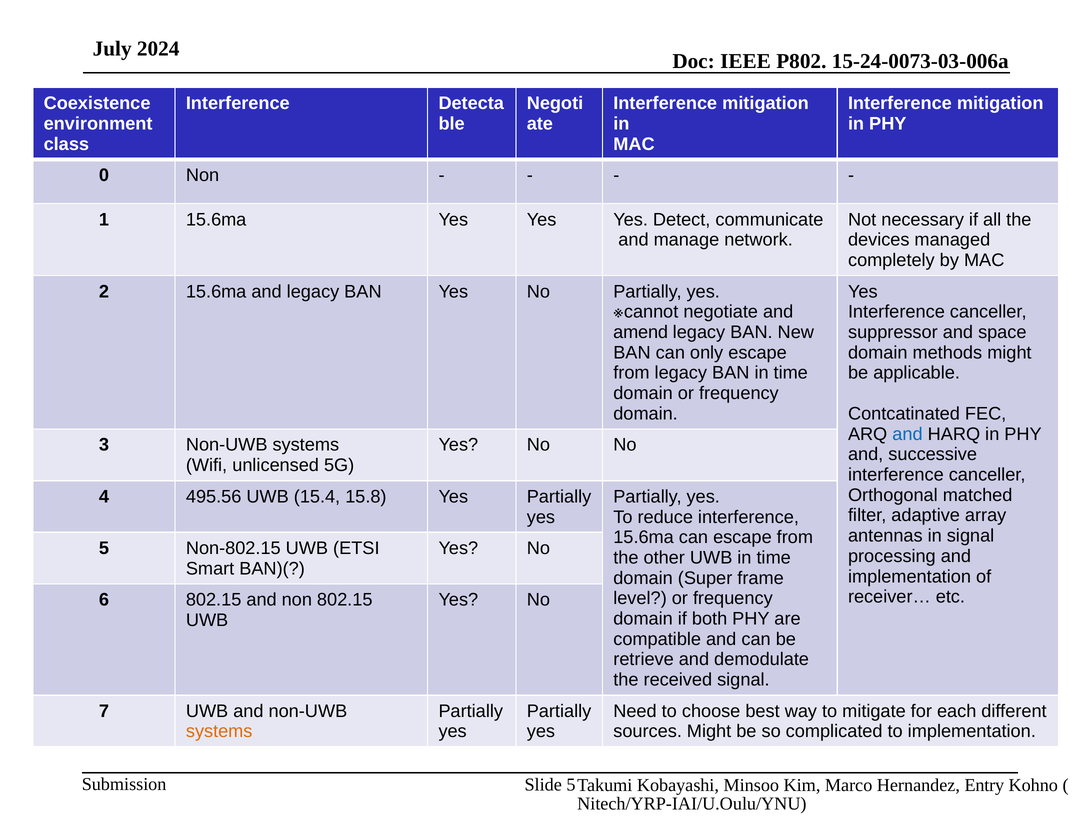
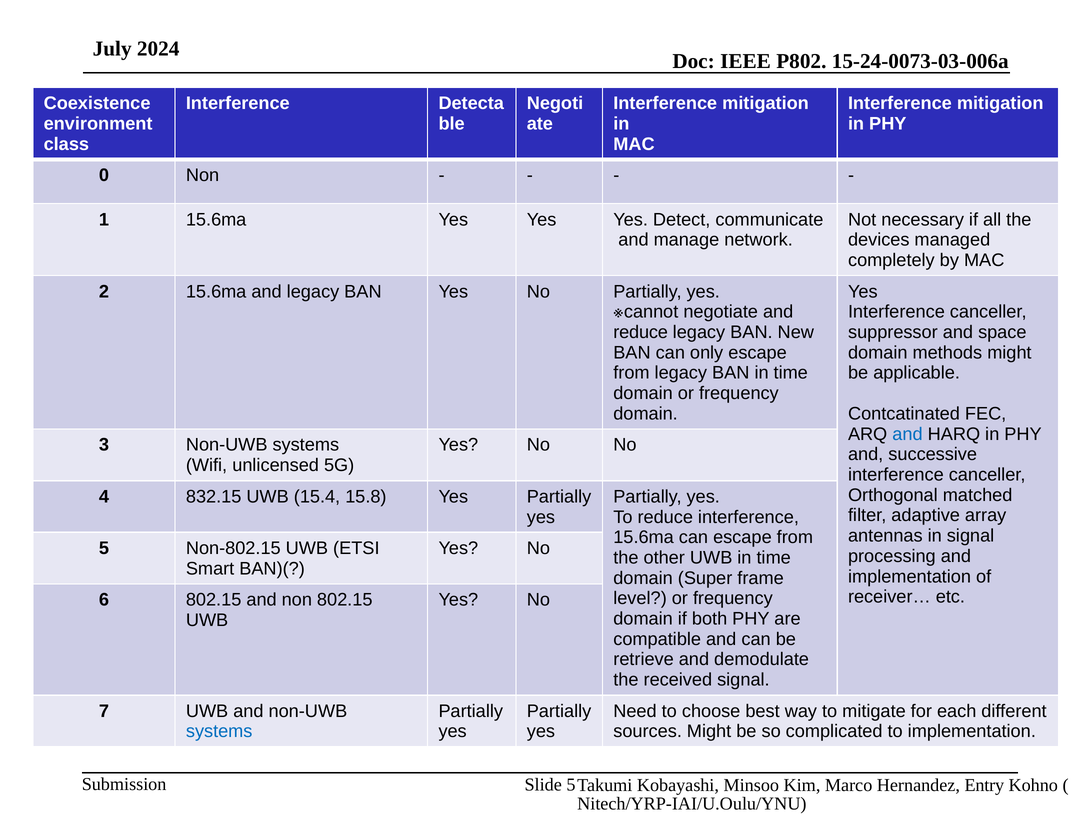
amend at (641, 332): amend -> reduce
495.56: 495.56 -> 832.15
systems at (219, 732) colour: orange -> blue
